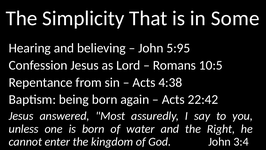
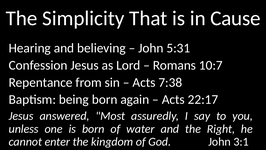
Some: Some -> Cause
5:95: 5:95 -> 5:31
10:5: 10:5 -> 10:7
4:38: 4:38 -> 7:38
22:42: 22:42 -> 22:17
3:4: 3:4 -> 3:1
